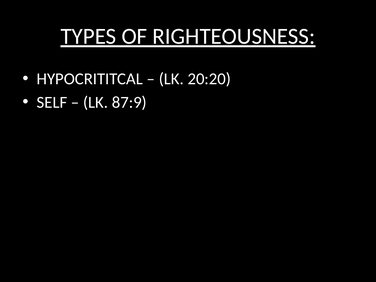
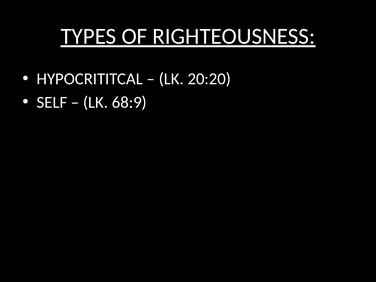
87:9: 87:9 -> 68:9
